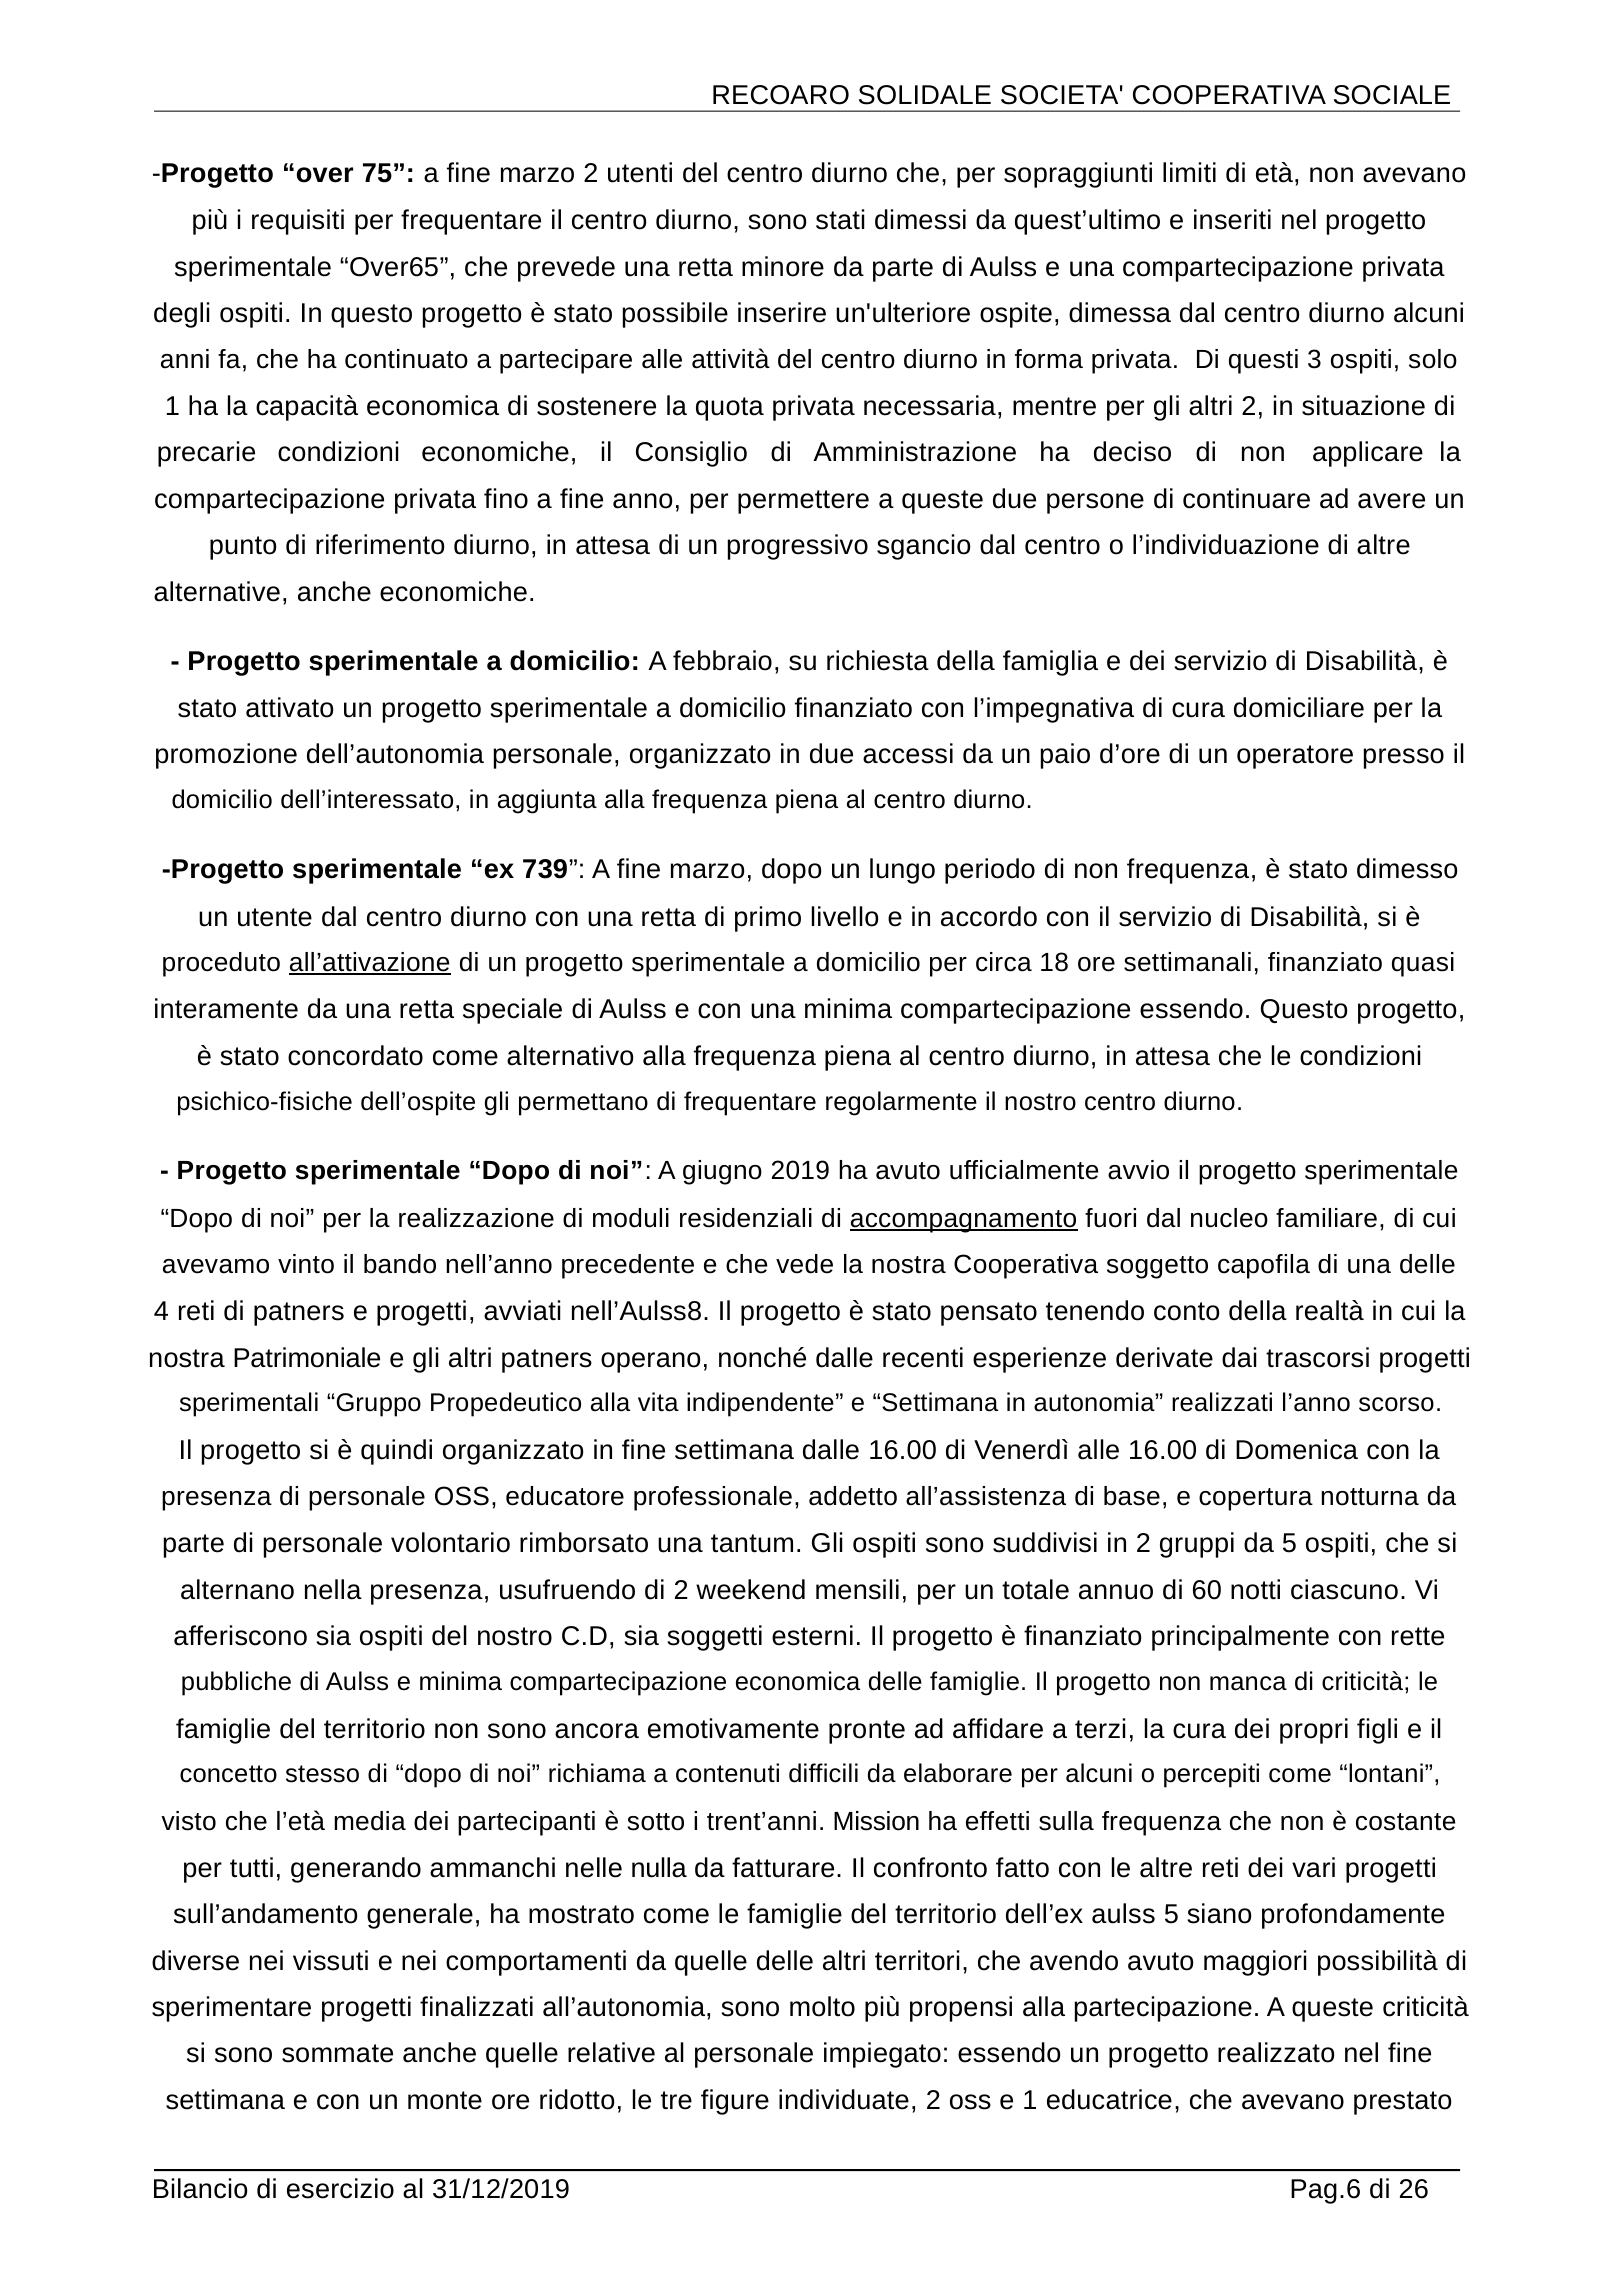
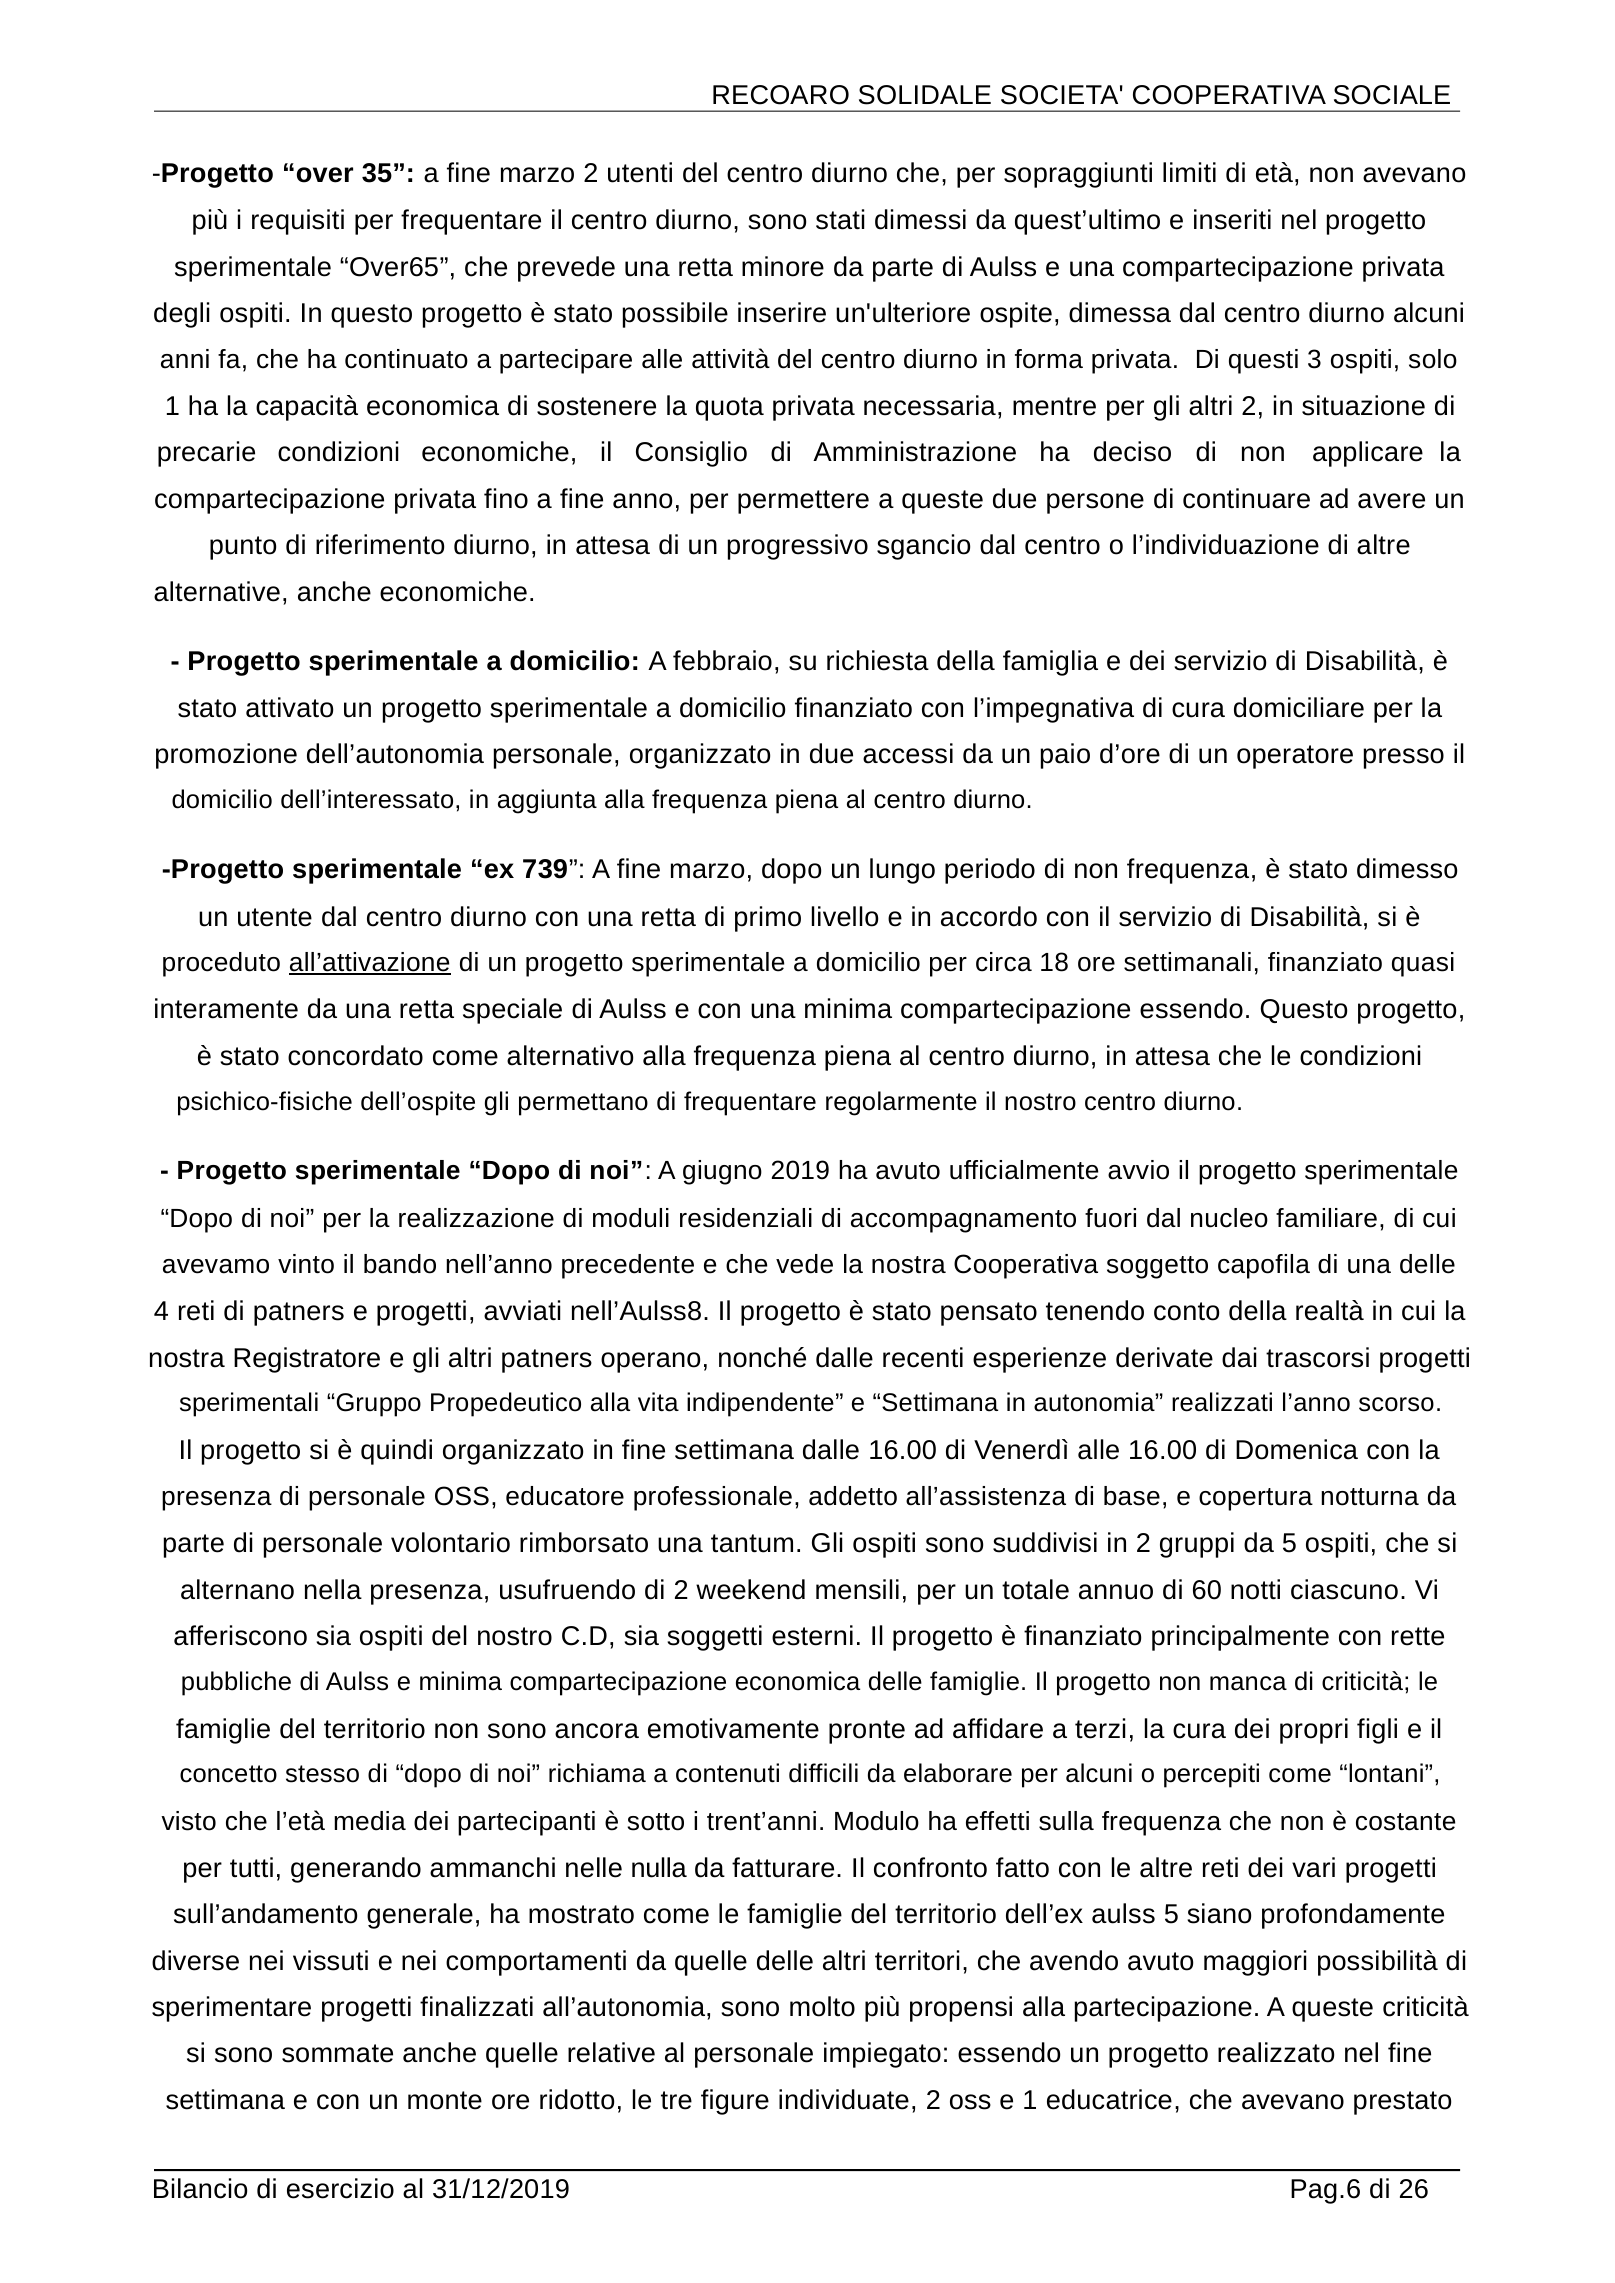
75: 75 -> 35
accompagnamento underline: present -> none
Patrimoniale: Patrimoniale -> Registratore
Mission: Mission -> Modulo
